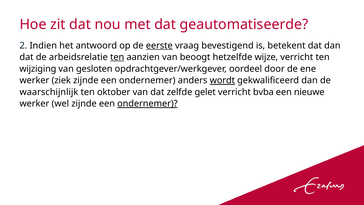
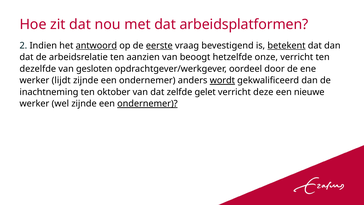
geautomatiseerde: geautomatiseerde -> arbeidsplatformen
antwoord underline: none -> present
betekent underline: none -> present
ten at (117, 57) underline: present -> none
wijze: wijze -> onze
wijziging: wijziging -> dezelfde
ziek: ziek -> lijdt
waarschijnlijk: waarschijnlijk -> inachtneming
bvba: bvba -> deze
